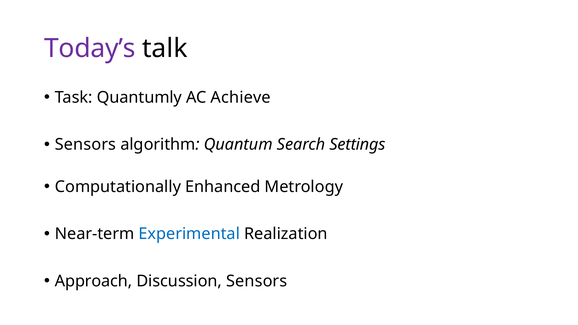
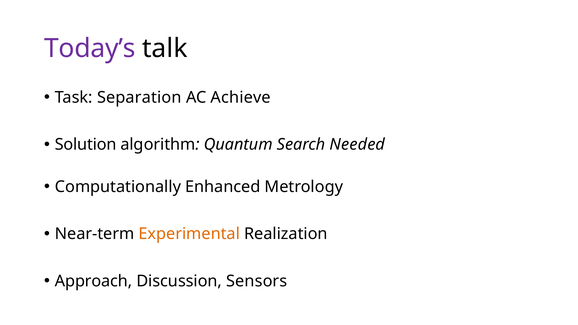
Quantumly: Quantumly -> Separation
Sensors at (85, 145): Sensors -> Solution
Settings: Settings -> Needed
Experimental colour: blue -> orange
